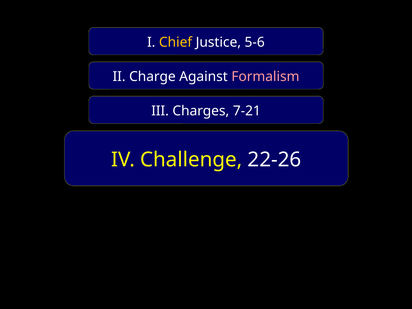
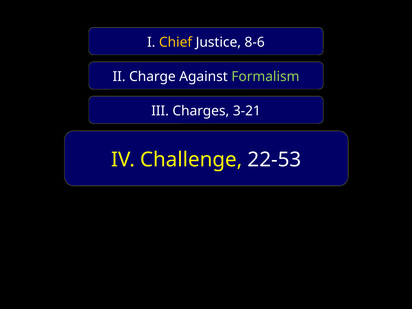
5-6: 5-6 -> 8-6
Formalism colour: pink -> light green
7-21: 7-21 -> 3-21
22-26: 22-26 -> 22-53
